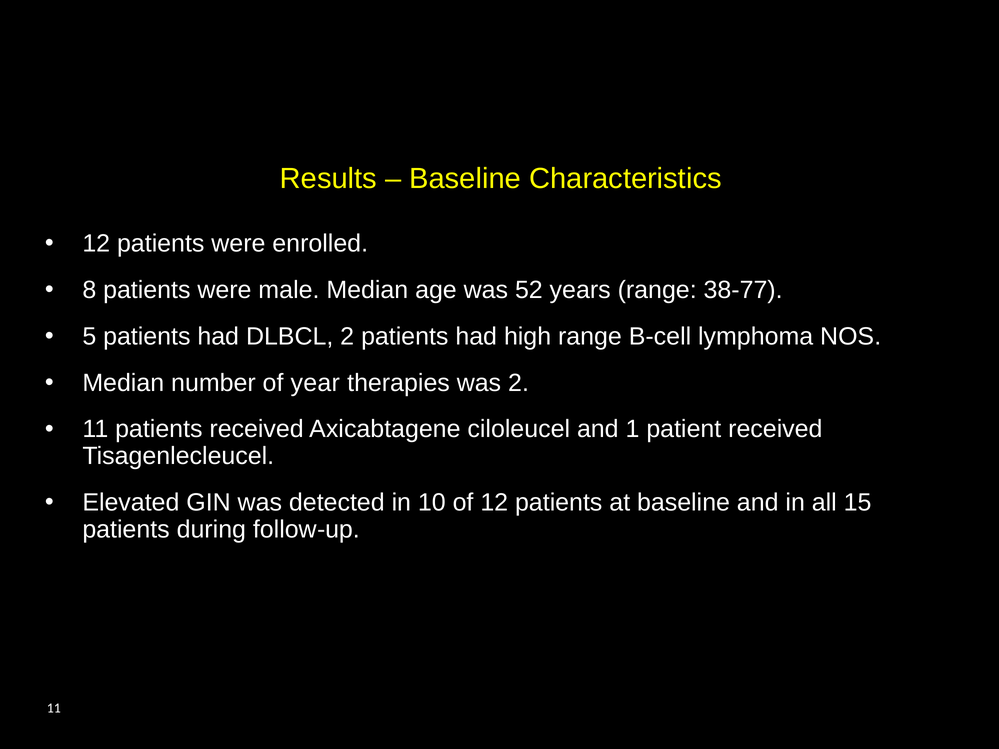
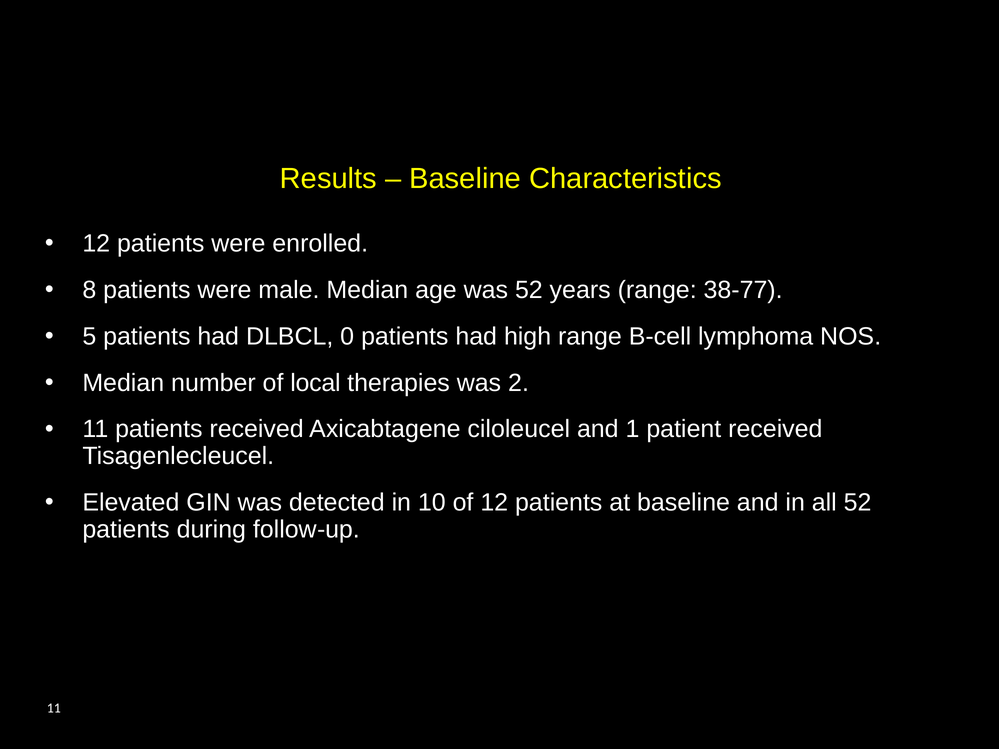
DLBCL 2: 2 -> 0
year: year -> local
all 15: 15 -> 52
